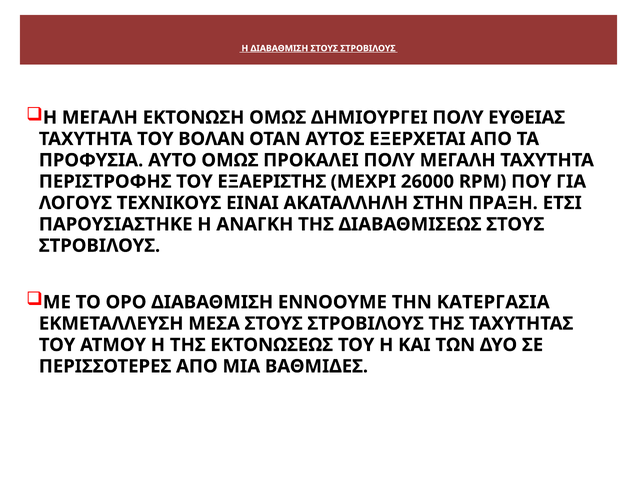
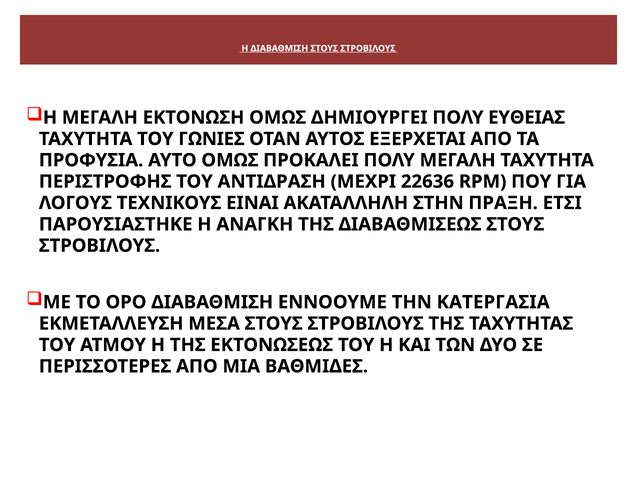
ΒΟΛΑΝ: ΒΟΛΑΝ -> ΓΩΝΙΕΣ
ΕΞΑΕΡΙΣΤΗΣ: ΕΞΑΕΡΙΣΤΗΣ -> ΑΝΤΙΔΡΑΣΗ
26000: 26000 -> 22636
